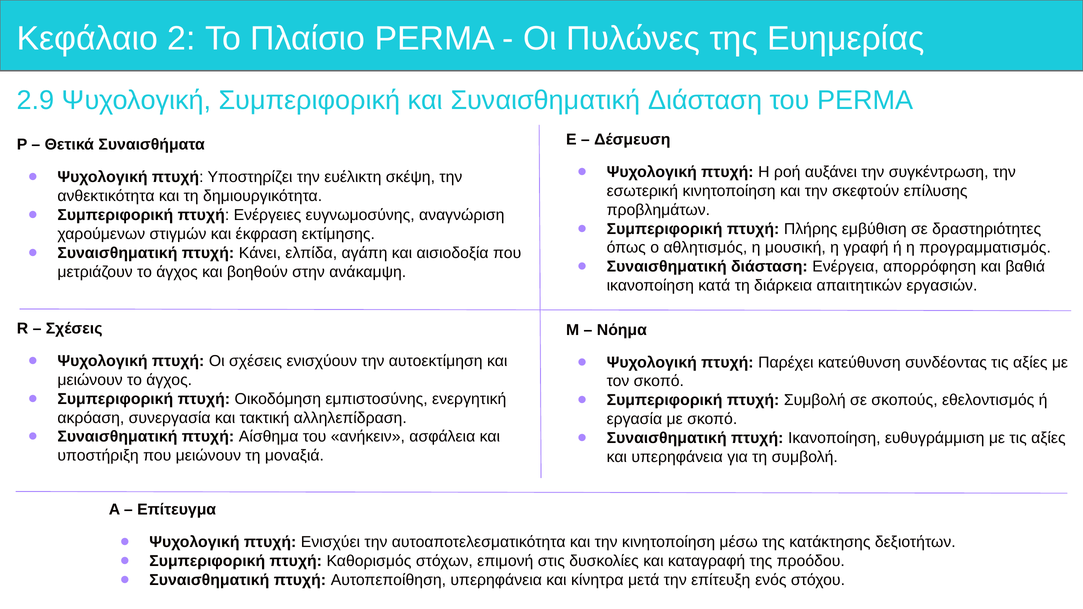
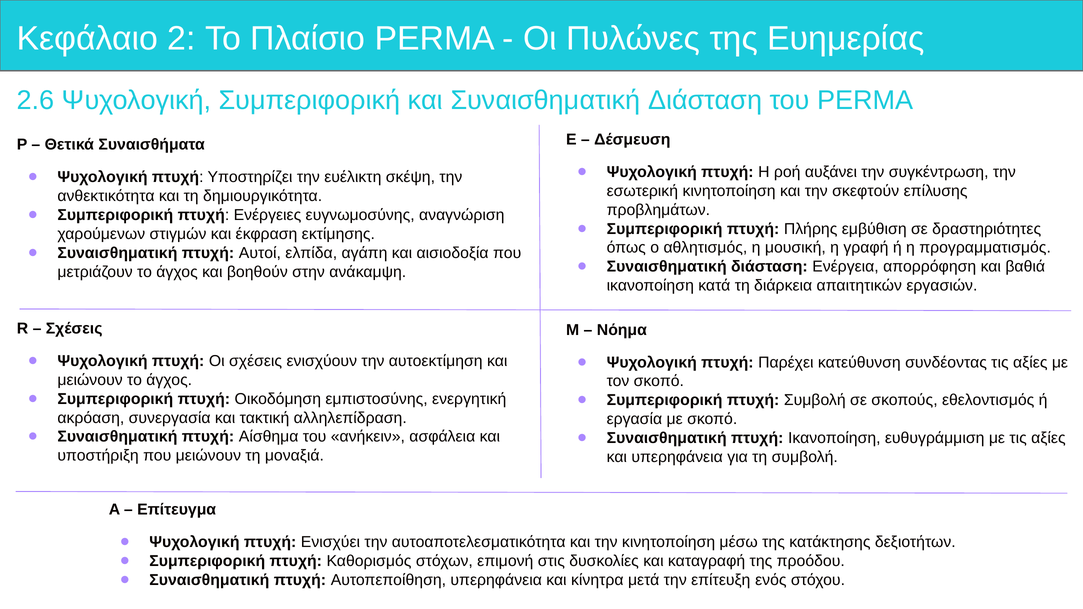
2.9: 2.9 -> 2.6
Κάνει: Κάνει -> Αυτοί
